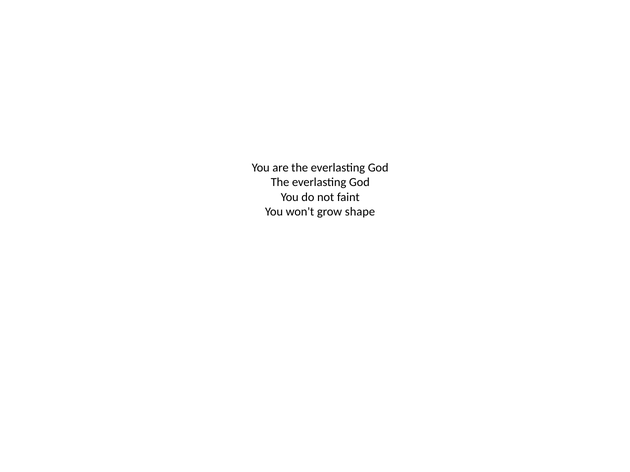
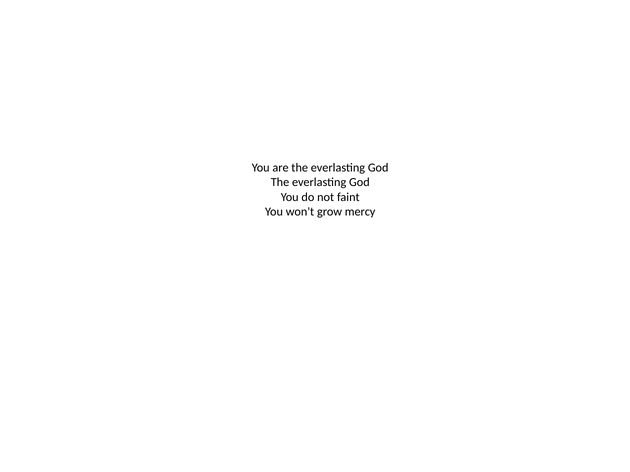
shape: shape -> mercy
